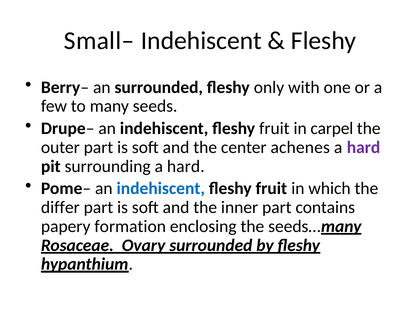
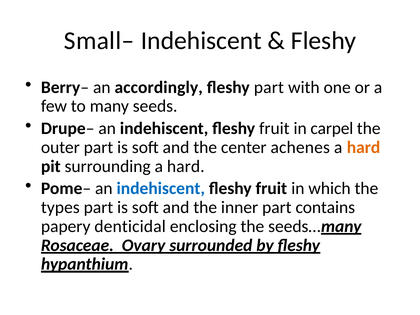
an surrounded: surrounded -> accordingly
fleshy only: only -> part
hard at (363, 147) colour: purple -> orange
differ: differ -> types
formation: formation -> denticidal
